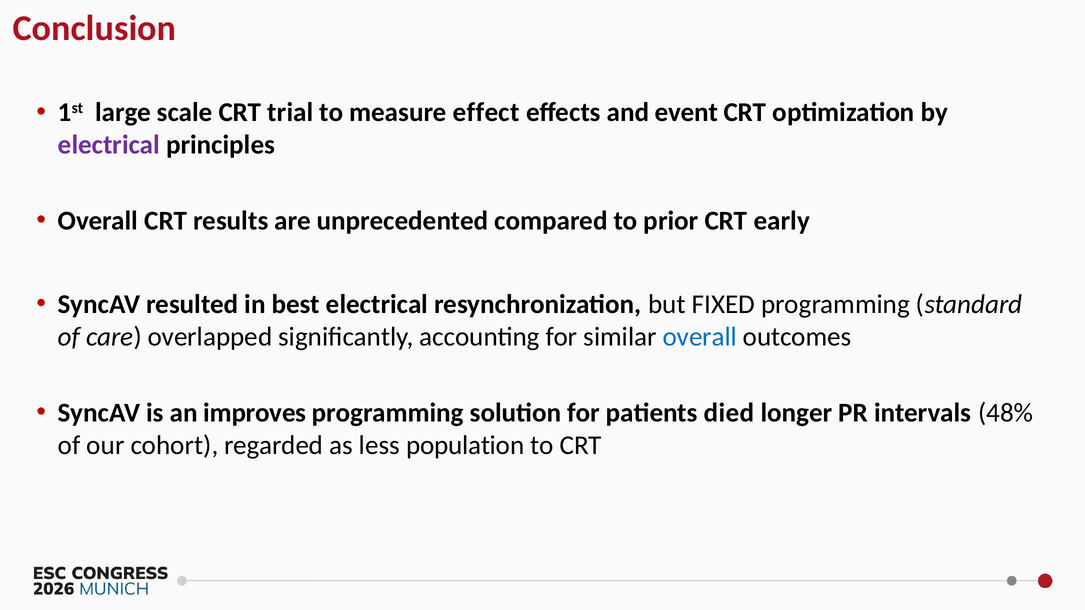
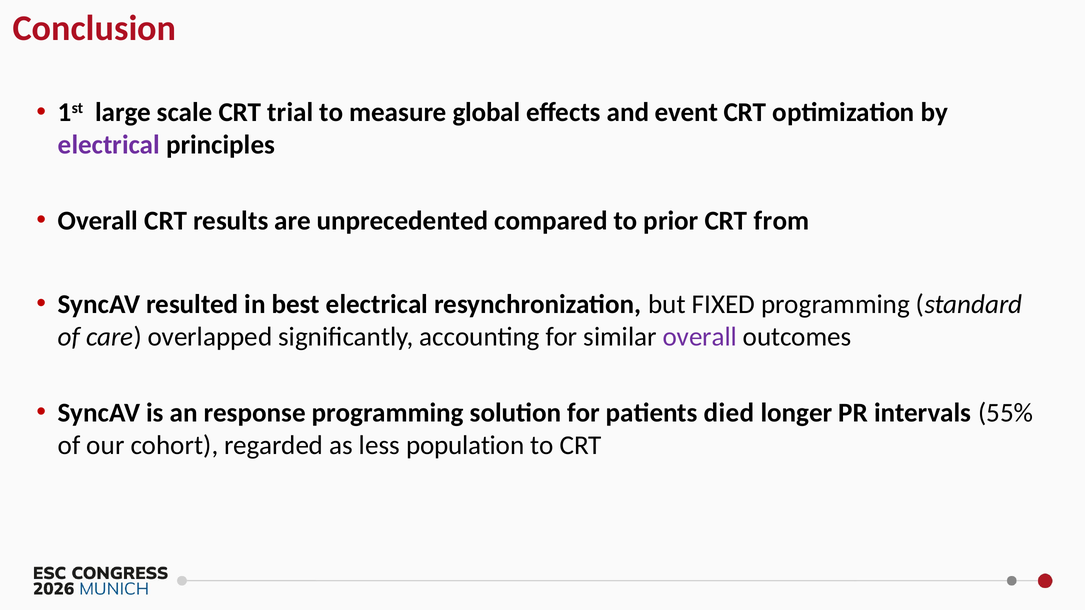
effect: effect -> global
early: early -> from
overall at (700, 337) colour: blue -> purple
improves: improves -> response
48%: 48% -> 55%
